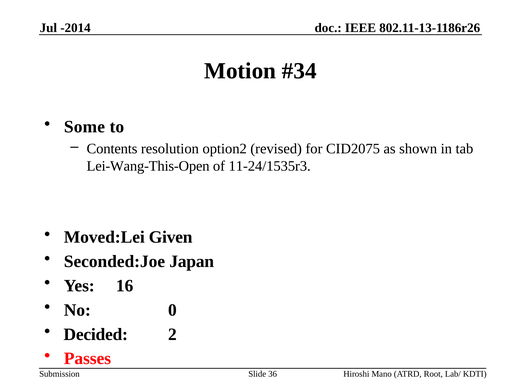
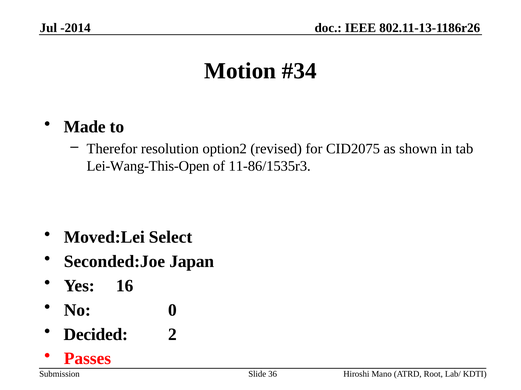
Some: Some -> Made
Contents: Contents -> Therefor
11-24/1535r3: 11-24/1535r3 -> 11-86/1535r3
Given: Given -> Select
